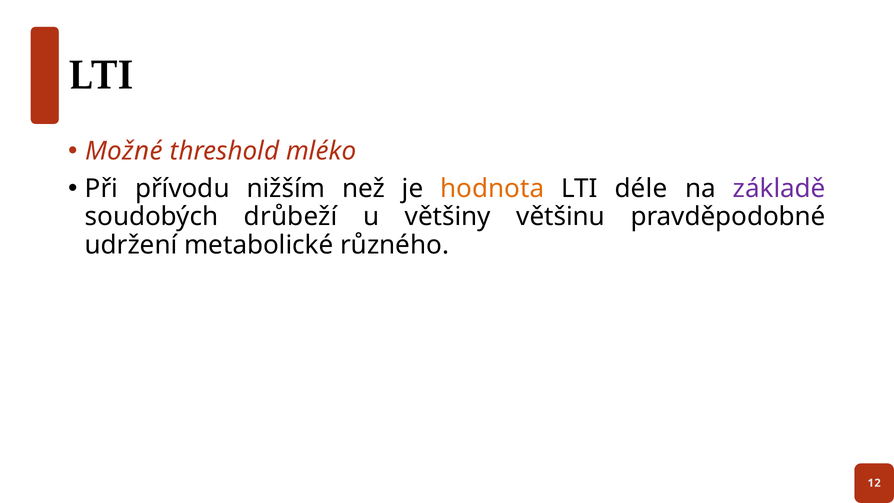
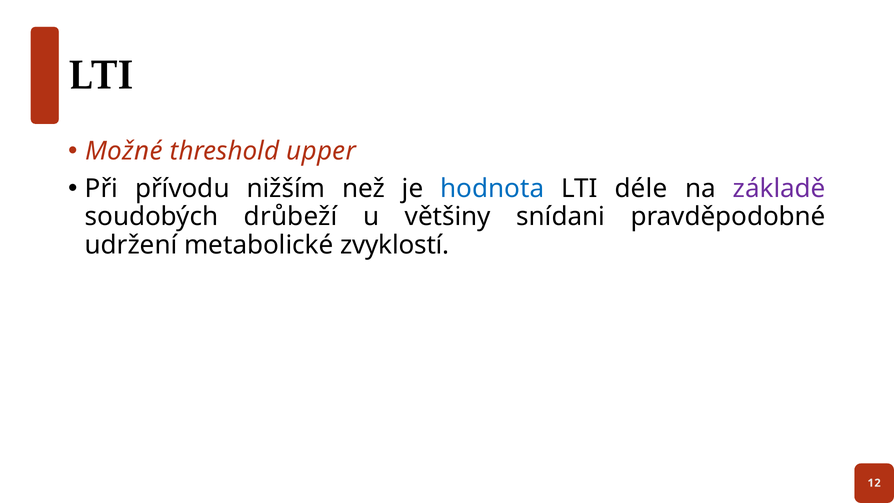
mléko: mléko -> upper
hodnota colour: orange -> blue
většinu: většinu -> snídani
různého: různého -> zvyklostí
